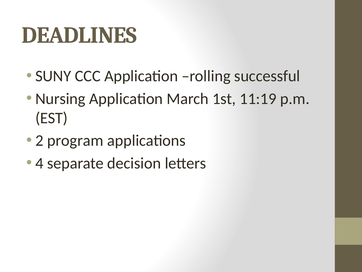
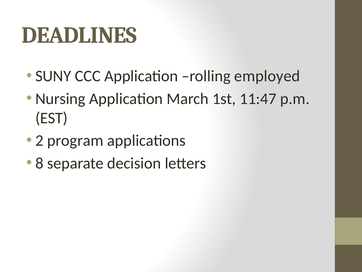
successful: successful -> employed
11:19: 11:19 -> 11:47
4: 4 -> 8
